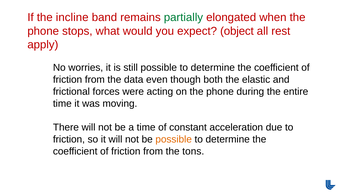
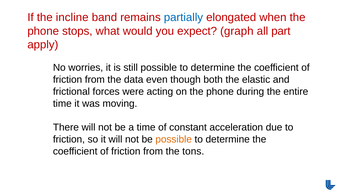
partially colour: green -> blue
object: object -> graph
rest: rest -> part
